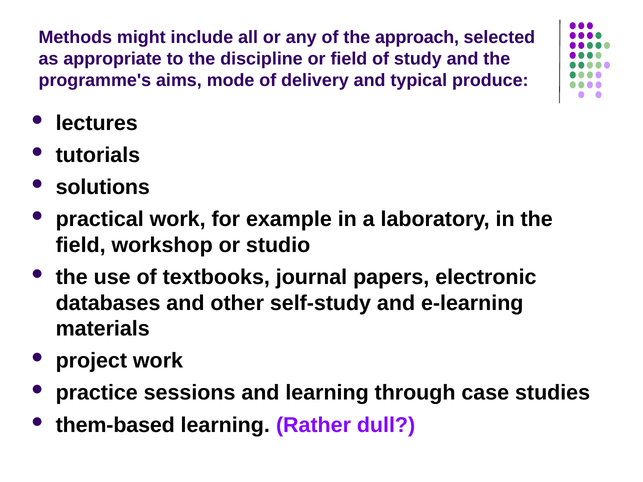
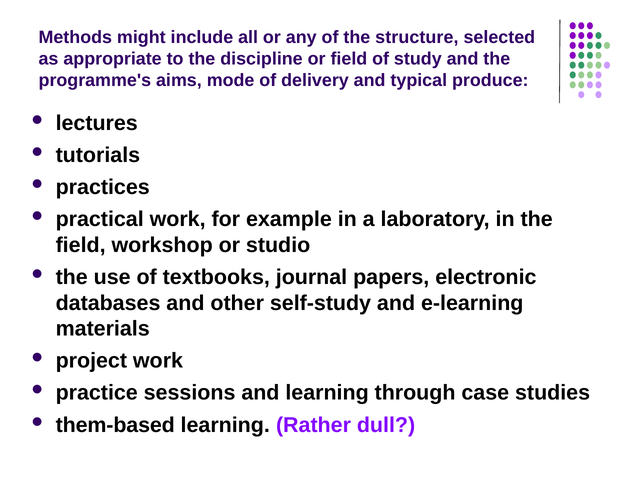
approach: approach -> structure
solutions: solutions -> practices
